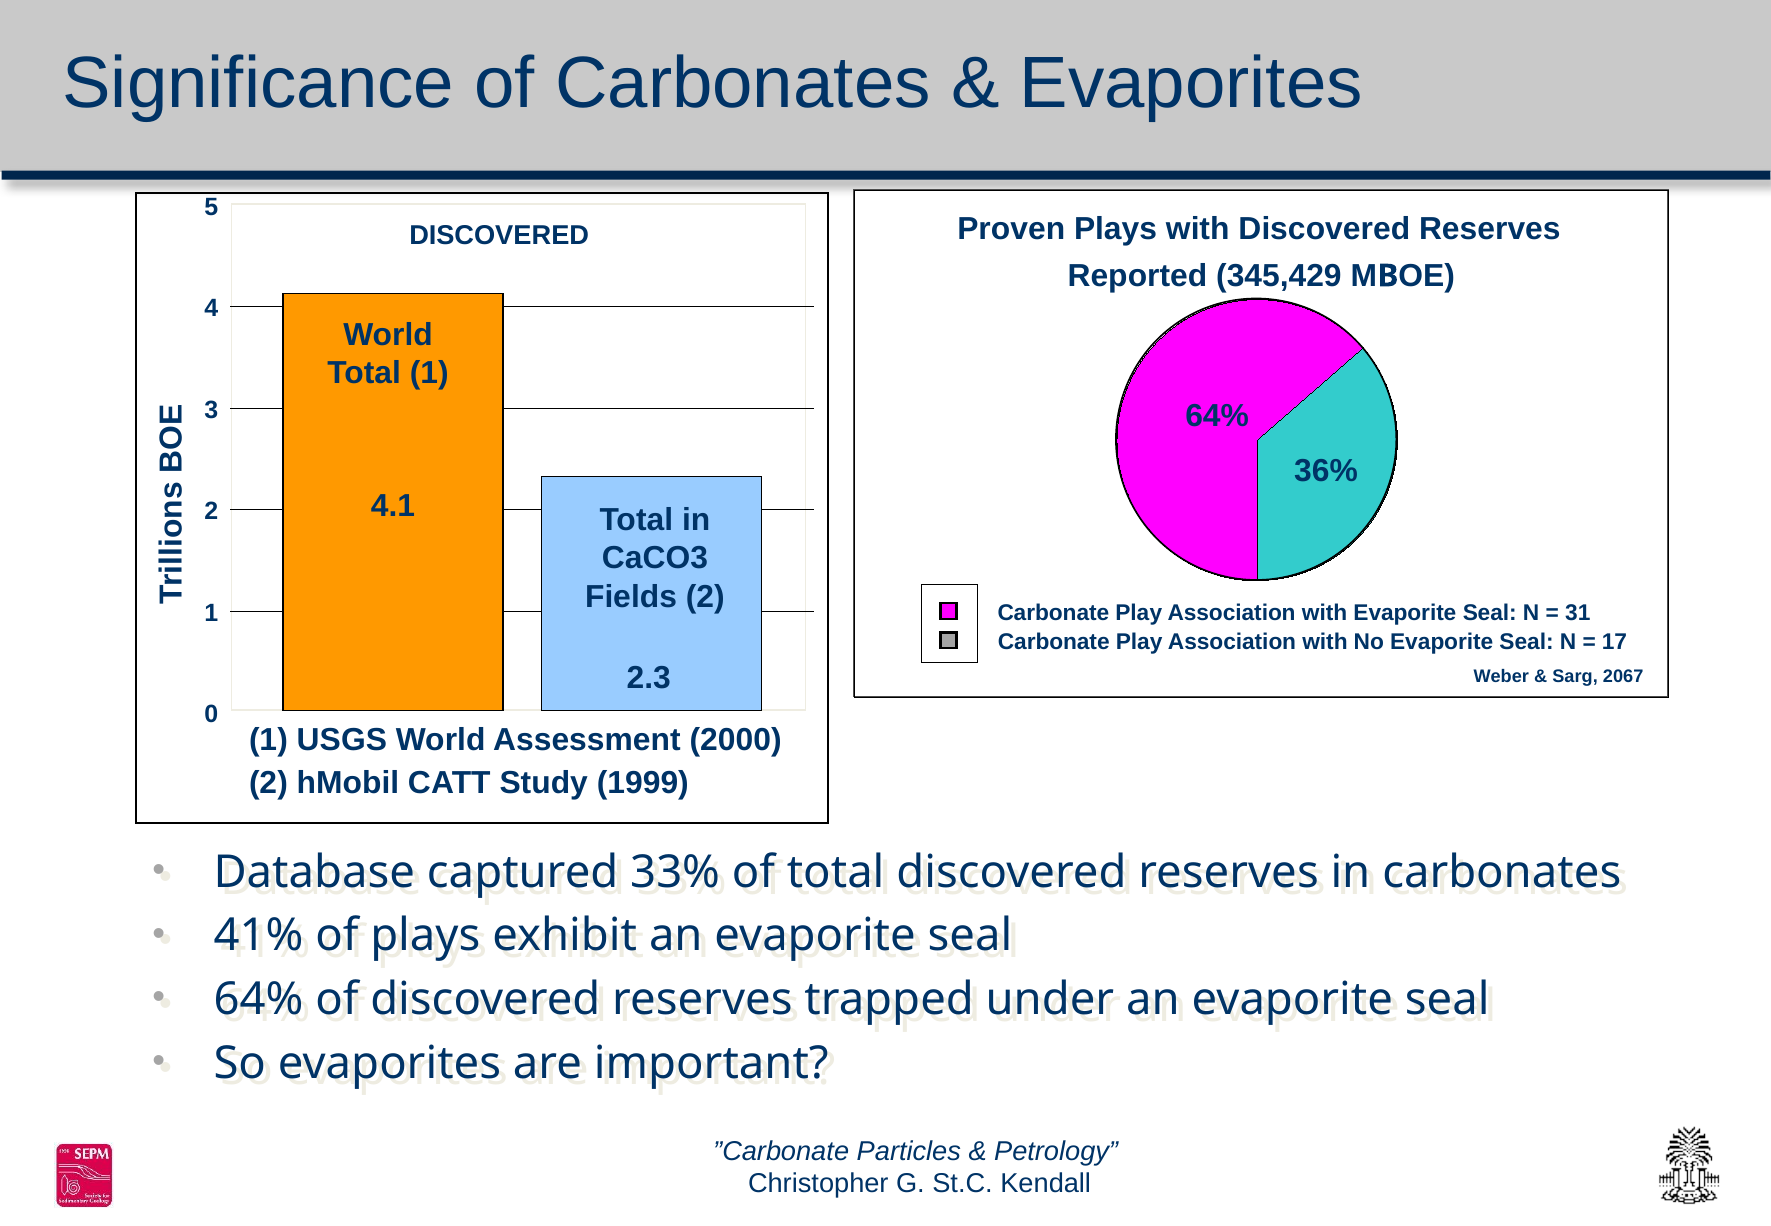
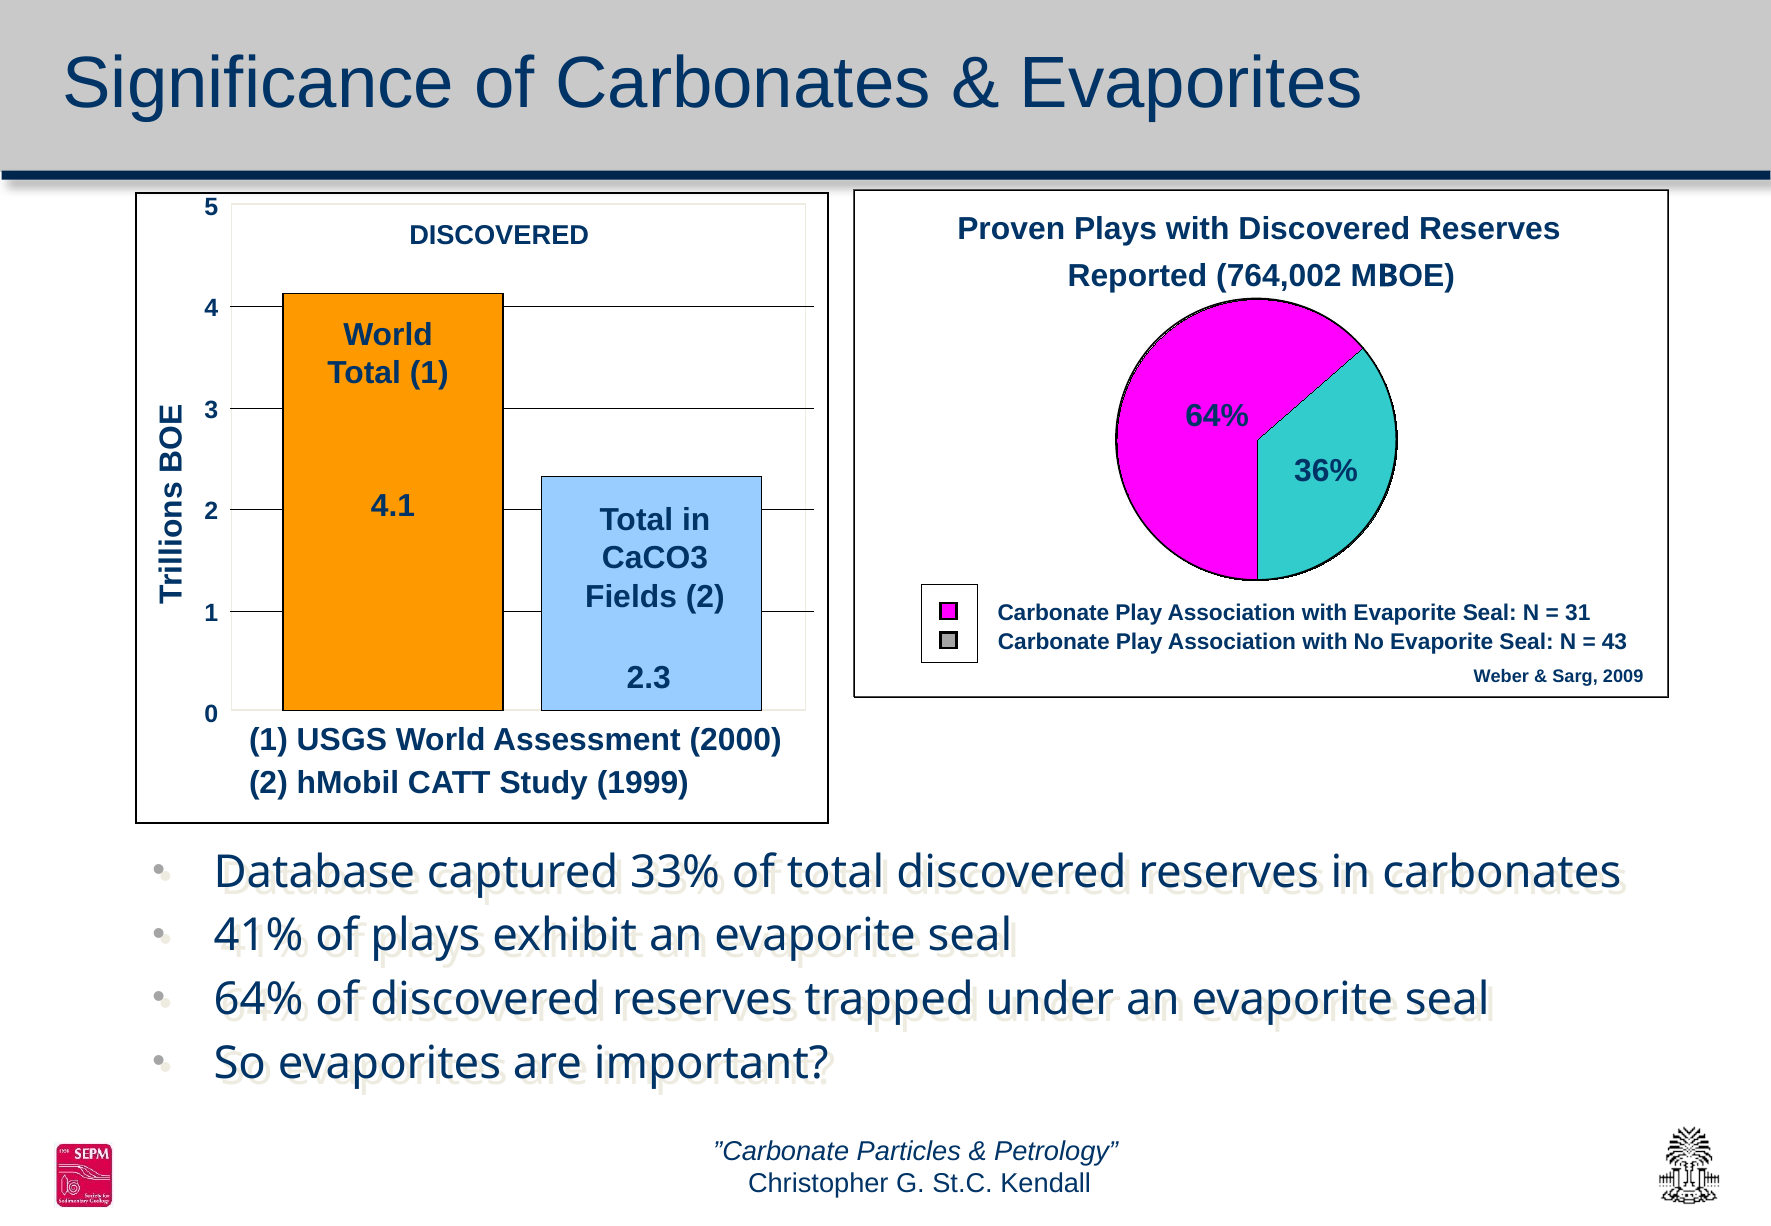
345,429: 345,429 -> 764,002
17: 17 -> 43
2067: 2067 -> 2009
